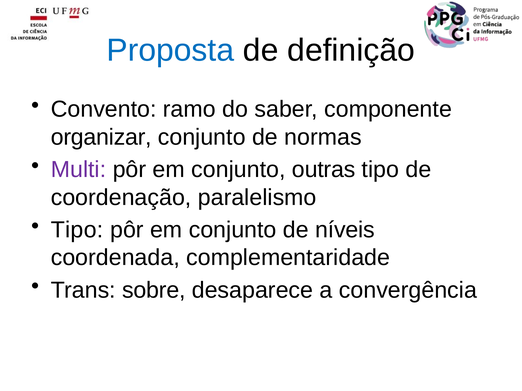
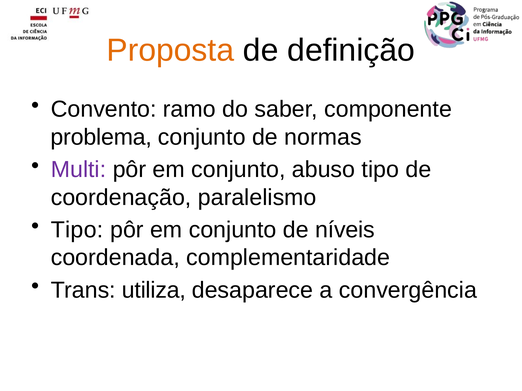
Proposta colour: blue -> orange
organizar: organizar -> problema
outras: outras -> abuso
sobre: sobre -> utiliza
